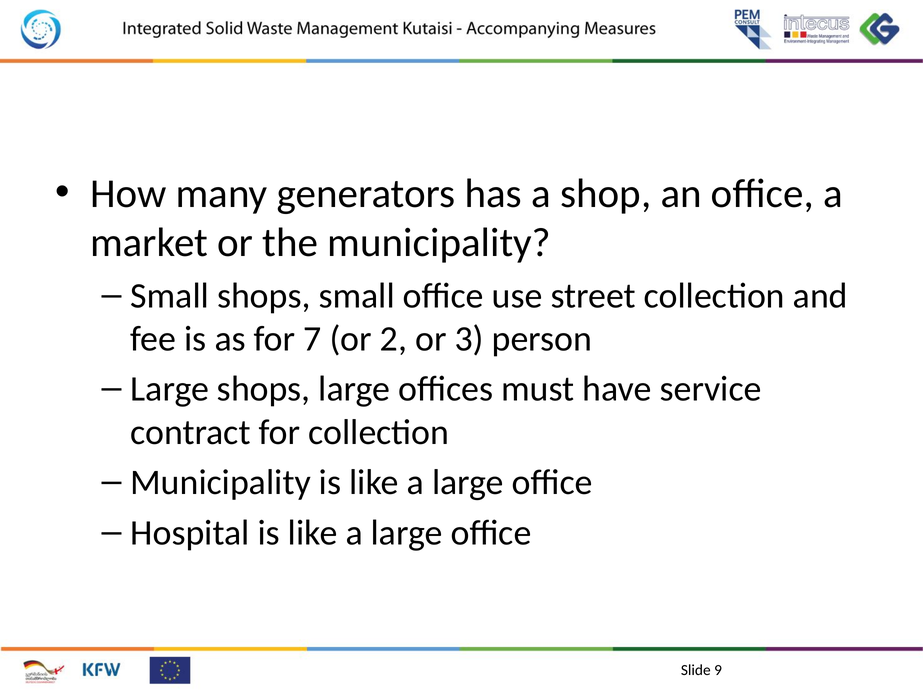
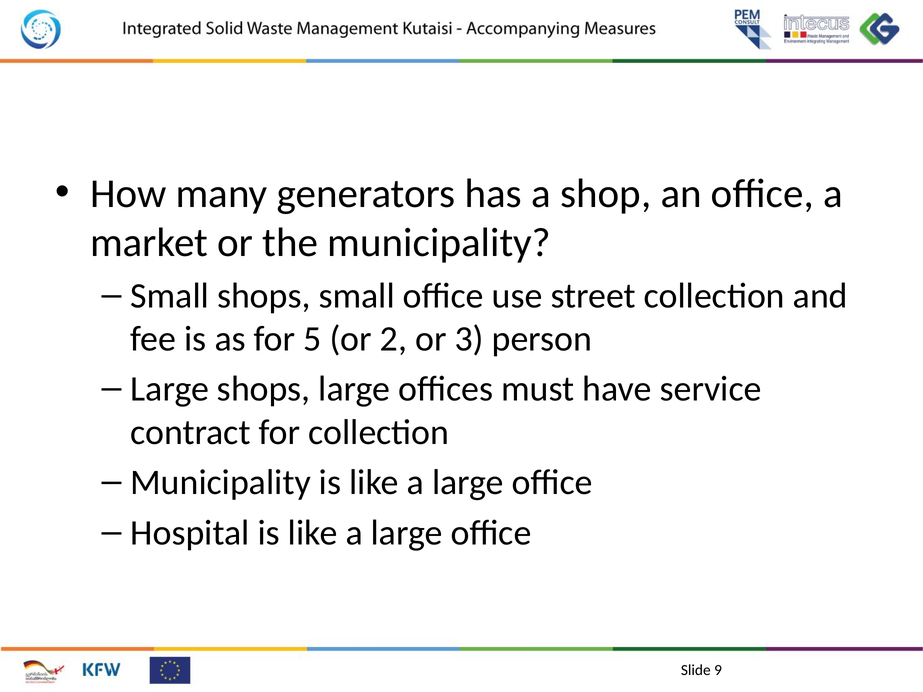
7: 7 -> 5
